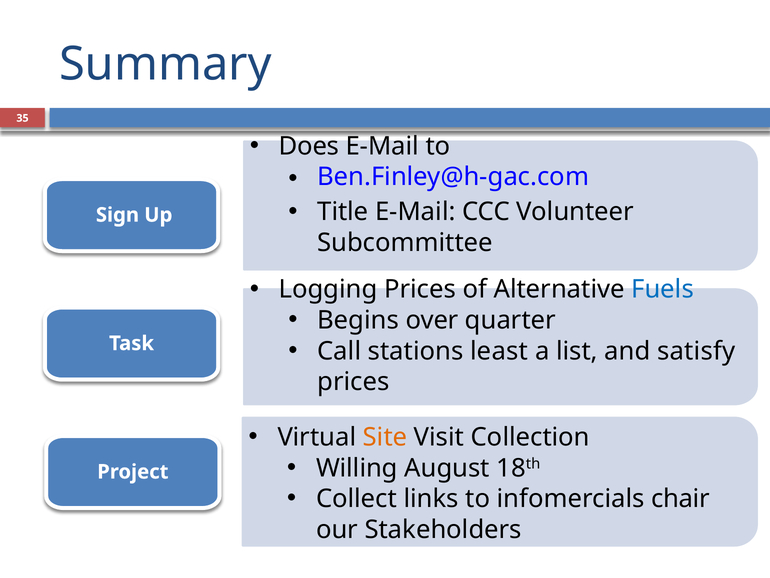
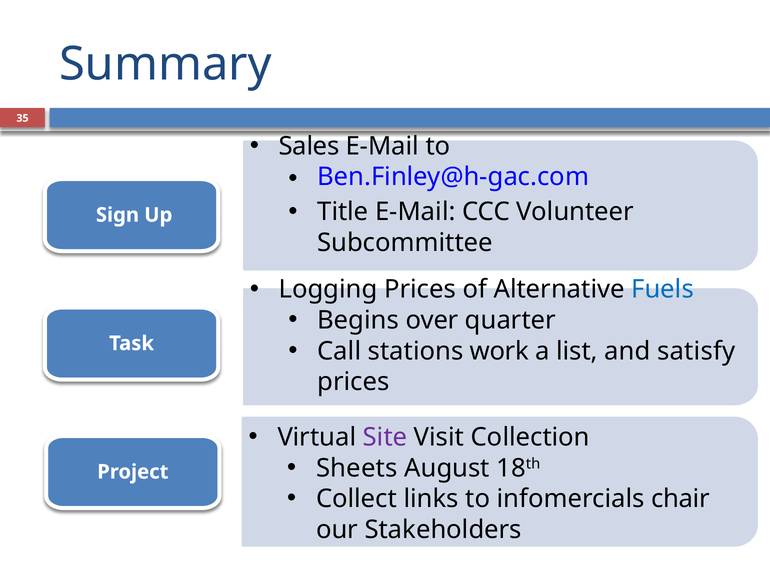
Does: Does -> Sales
least: least -> work
Site colour: orange -> purple
Willing: Willing -> Sheets
